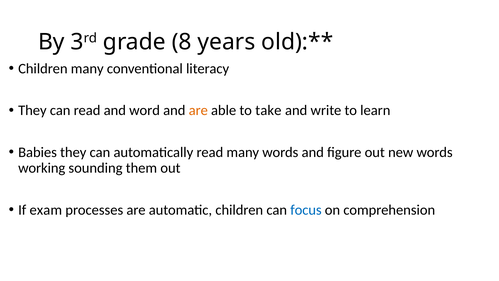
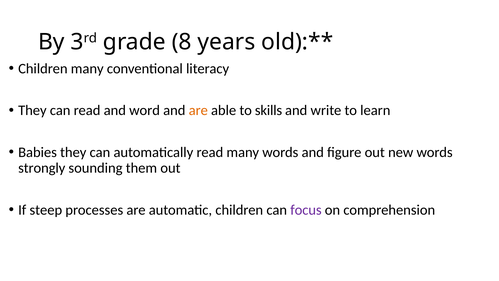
take: take -> skills
working: working -> strongly
exam: exam -> steep
focus colour: blue -> purple
